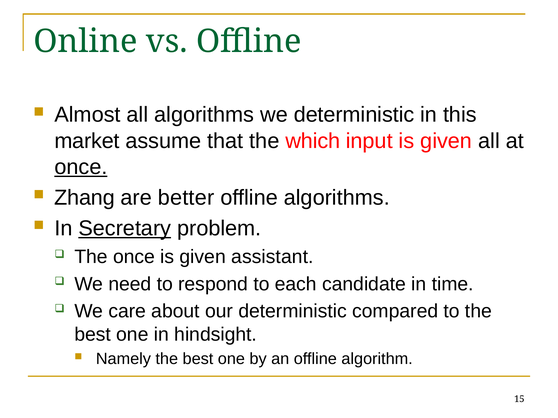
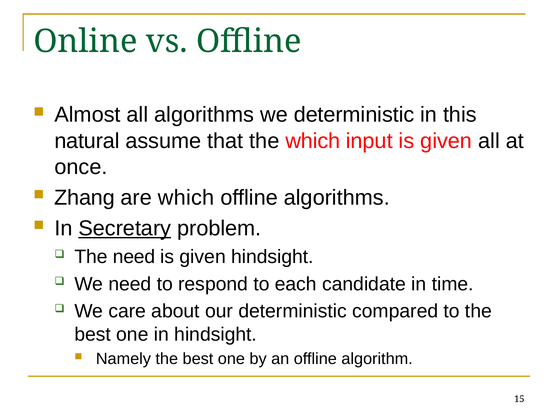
market: market -> natural
once at (81, 167) underline: present -> none
are better: better -> which
The once: once -> need
given assistant: assistant -> hindsight
